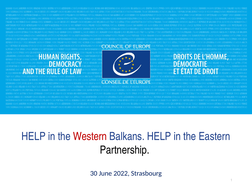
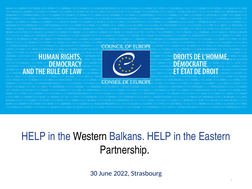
Western colour: red -> black
